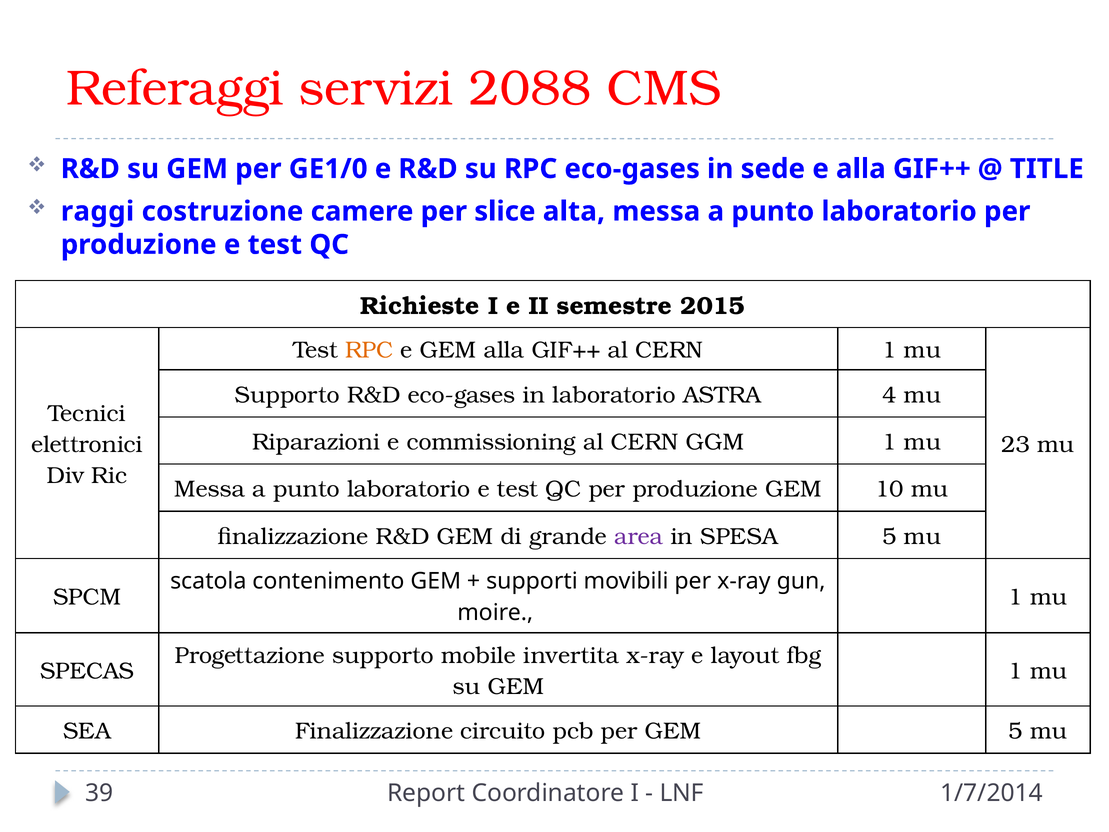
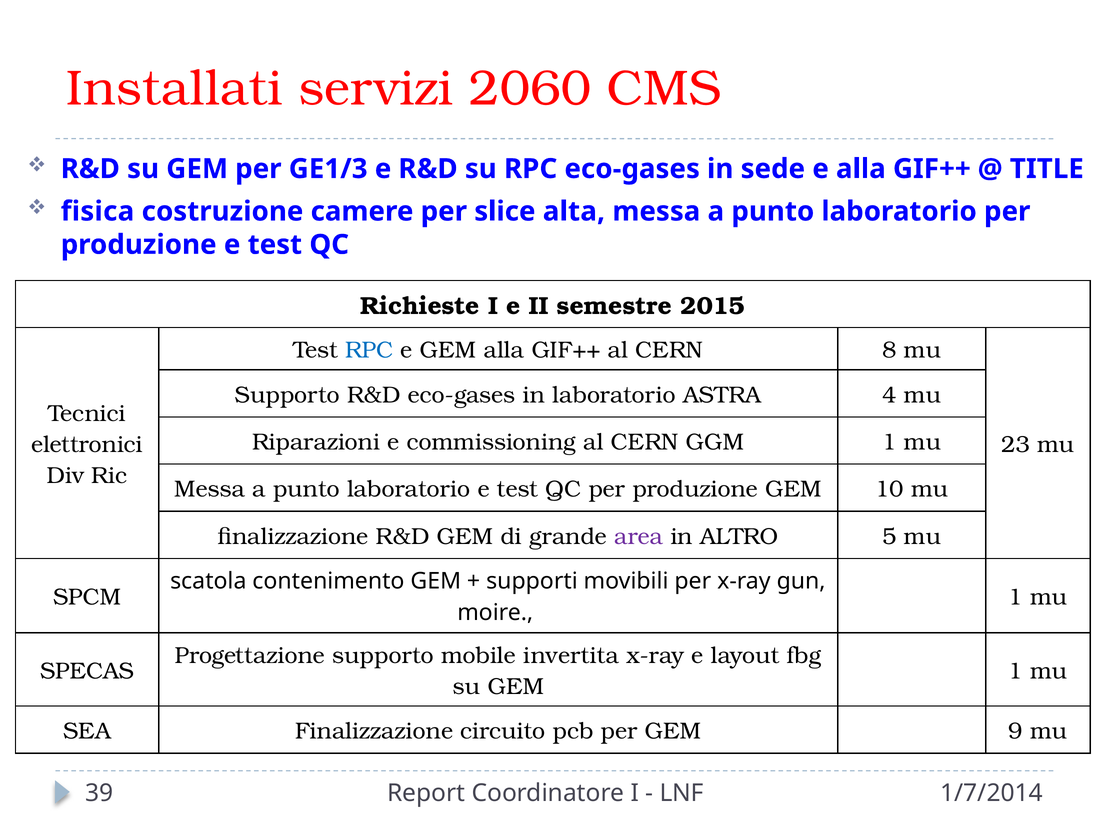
Referaggi: Referaggi -> Installati
2088: 2088 -> 2060
GE1/0: GE1/0 -> GE1/3
raggi: raggi -> fisica
RPC at (369, 350) colour: orange -> blue
CERN 1: 1 -> 8
SPESA: SPESA -> ALTRO
GEM 5: 5 -> 9
